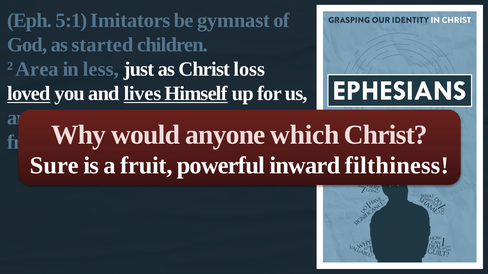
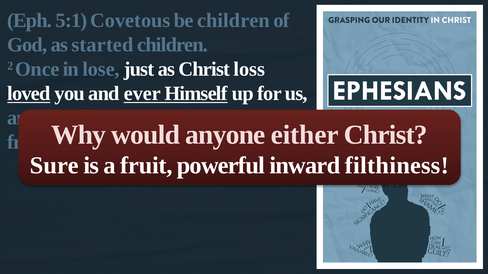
Imitators: Imitators -> Covetous
be gymnast: gymnast -> children
Area: Area -> Once
less: less -> lose
lives: lives -> ever
which: which -> either
